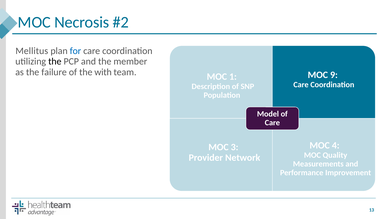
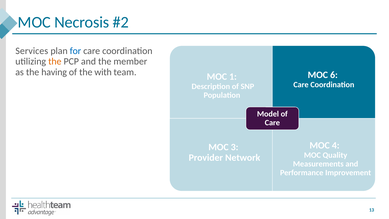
Mellitus: Mellitus -> Services
the at (55, 61) colour: black -> orange
failure: failure -> having
9: 9 -> 6
